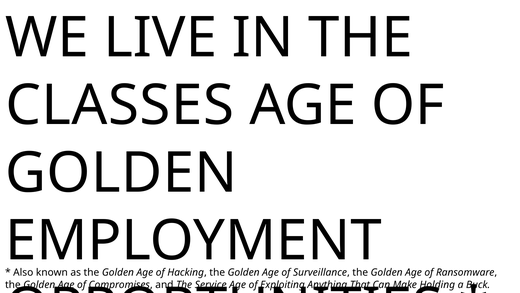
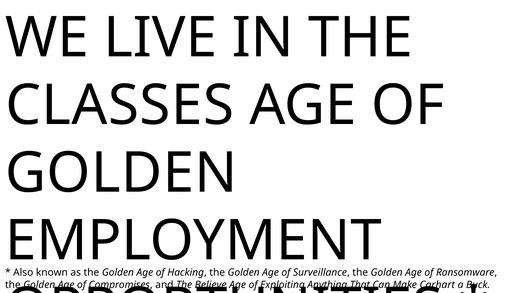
Service: Service -> Believe
Holding: Holding -> Carhart
